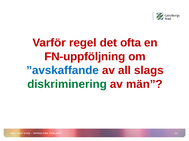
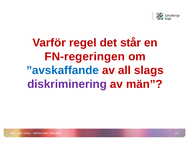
ofta: ofta -> står
FN-uppföljning: FN-uppföljning -> FN-regeringen
diskriminering colour: green -> purple
